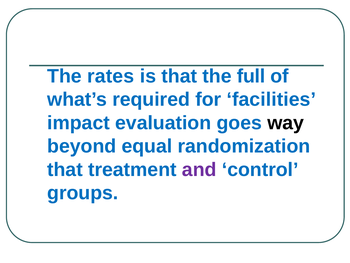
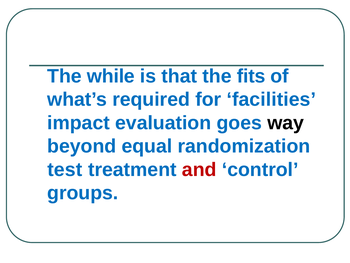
rates: rates -> while
full: full -> fits
that at (65, 169): that -> test
and colour: purple -> red
